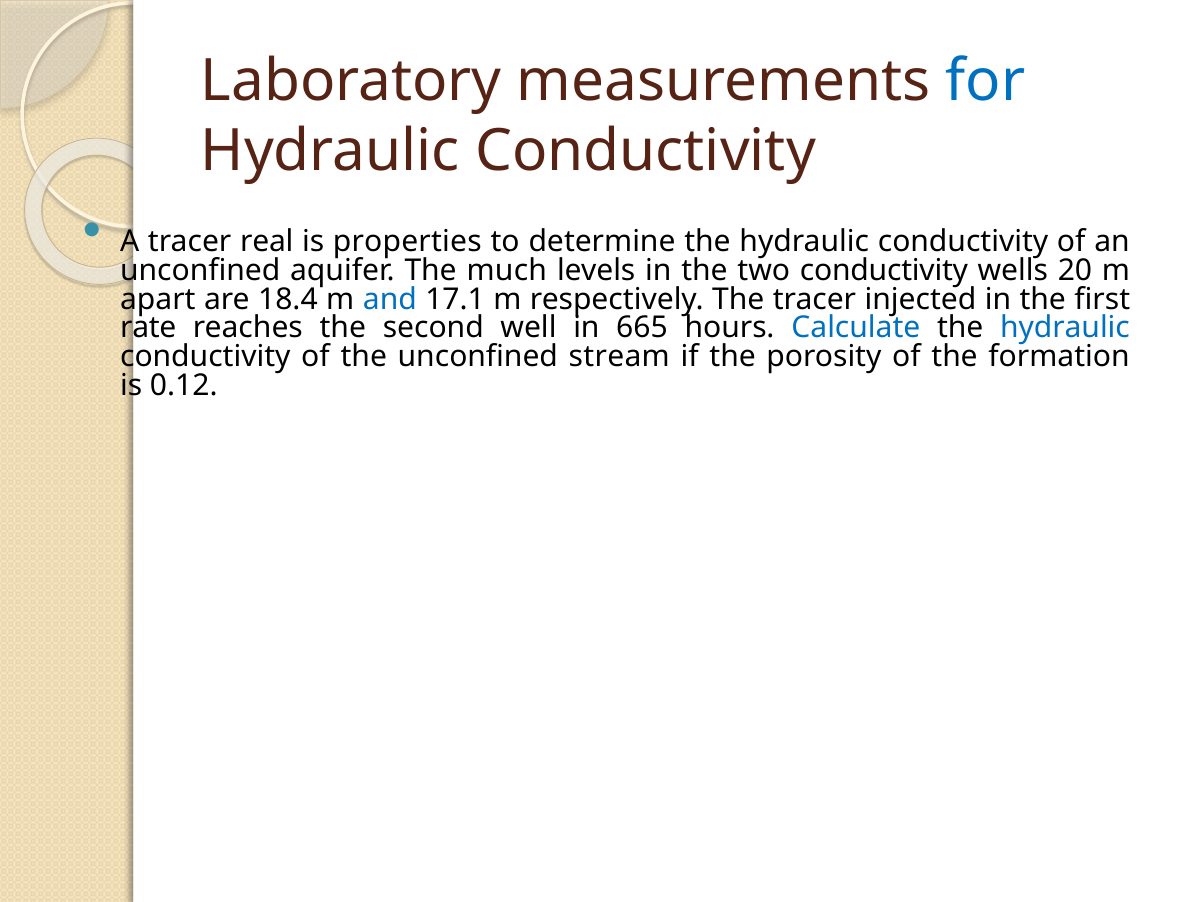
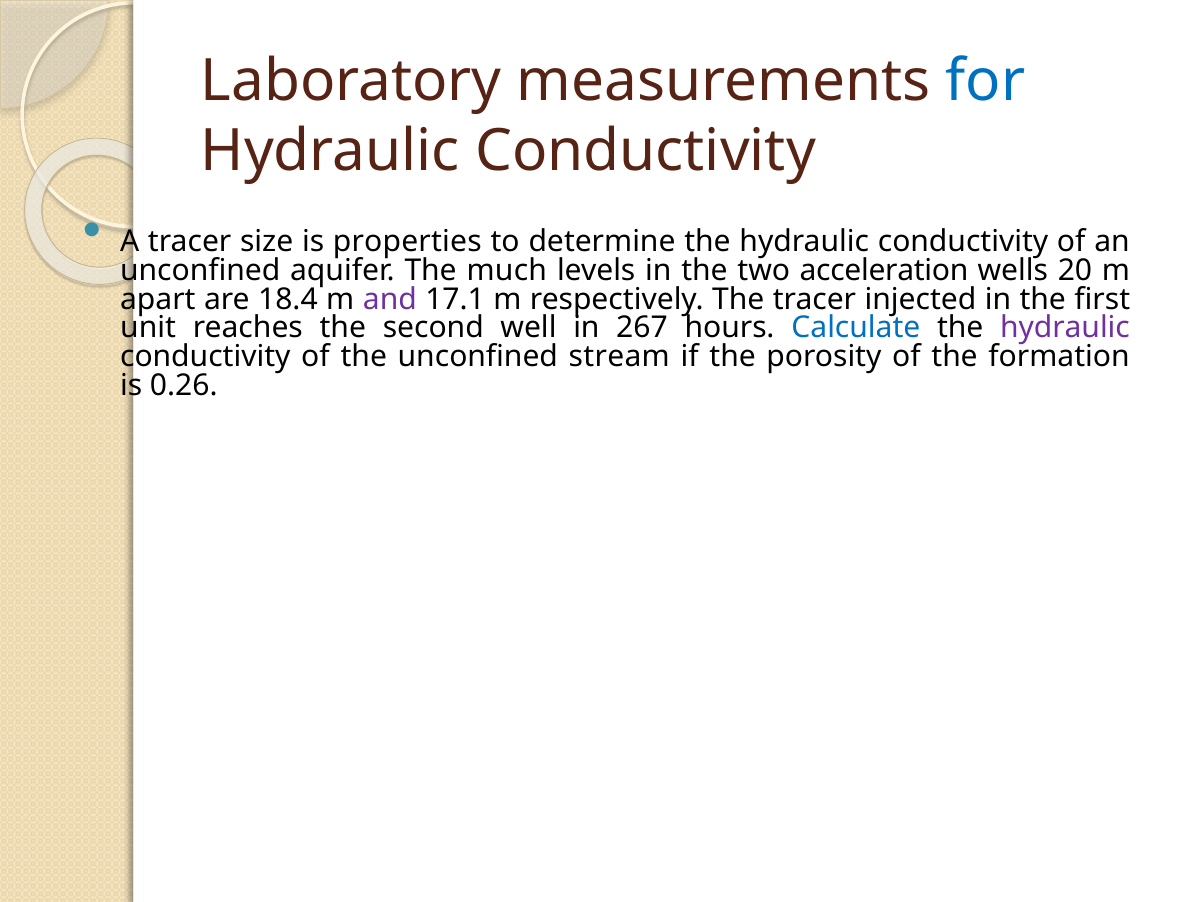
real: real -> size
two conductivity: conductivity -> acceleration
and colour: blue -> purple
rate: rate -> unit
665: 665 -> 267
hydraulic at (1065, 328) colour: blue -> purple
0.12: 0.12 -> 0.26
